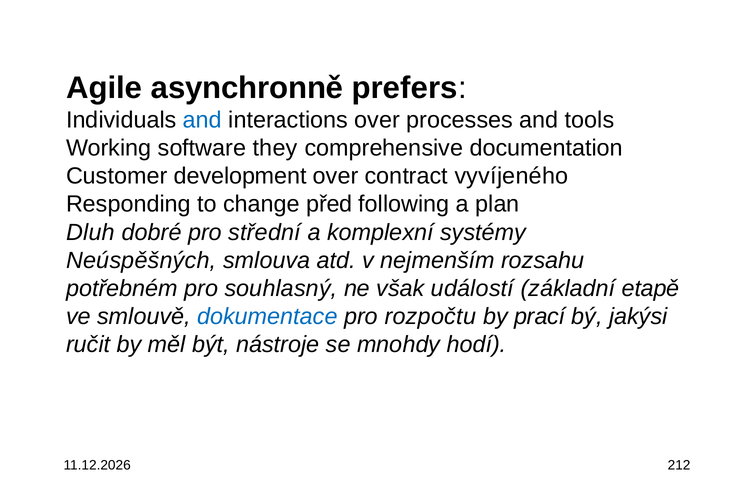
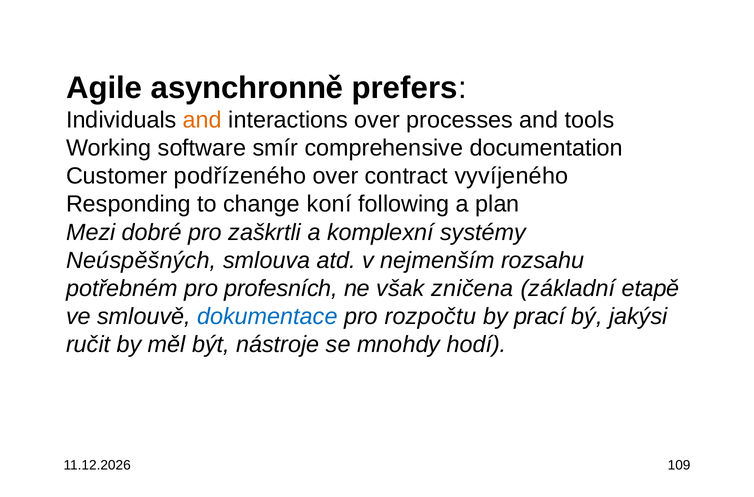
and at (202, 120) colour: blue -> orange
they: they -> smír
development: development -> podřízeného
před: před -> koní
Dluh: Dluh -> Mezi
střední: střední -> zaškrtli
souhlasný: souhlasný -> profesních
událostí: událostí -> zničena
212: 212 -> 109
